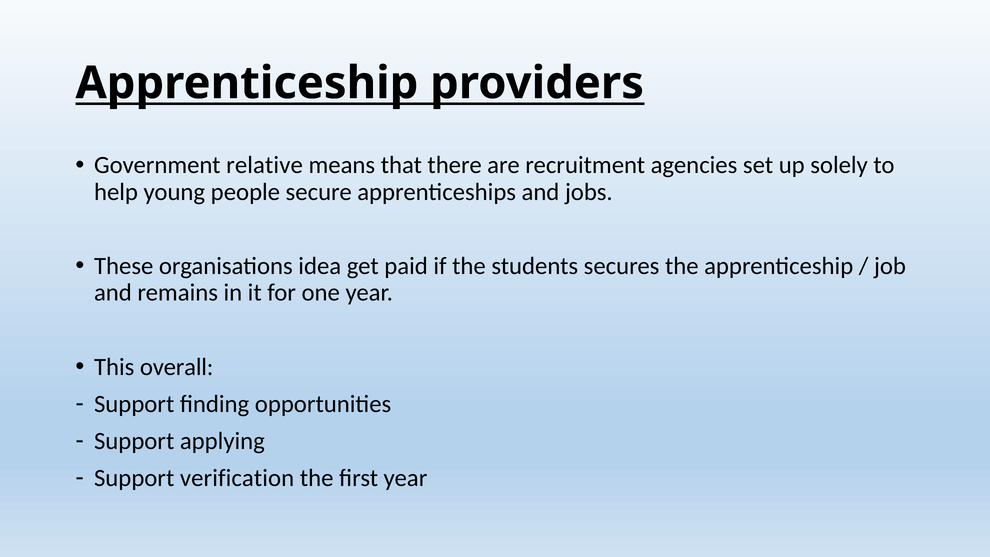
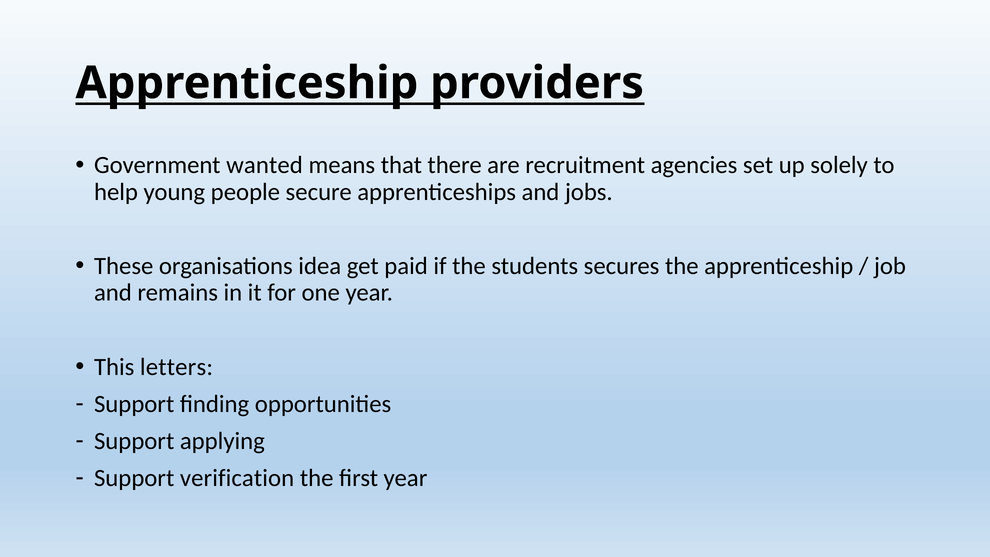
relative: relative -> wanted
overall: overall -> letters
